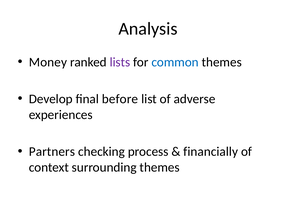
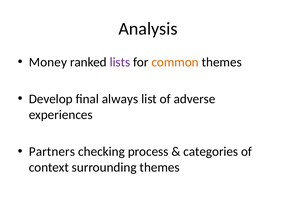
common colour: blue -> orange
before: before -> always
financially: financially -> categories
